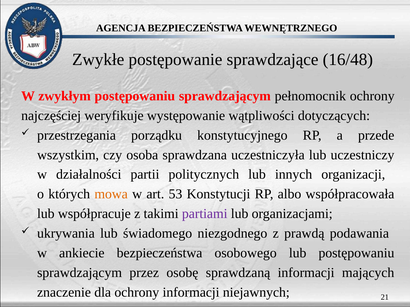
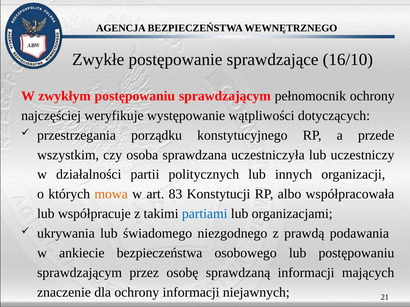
16/48: 16/48 -> 16/10
53: 53 -> 83
partiami colour: purple -> blue
